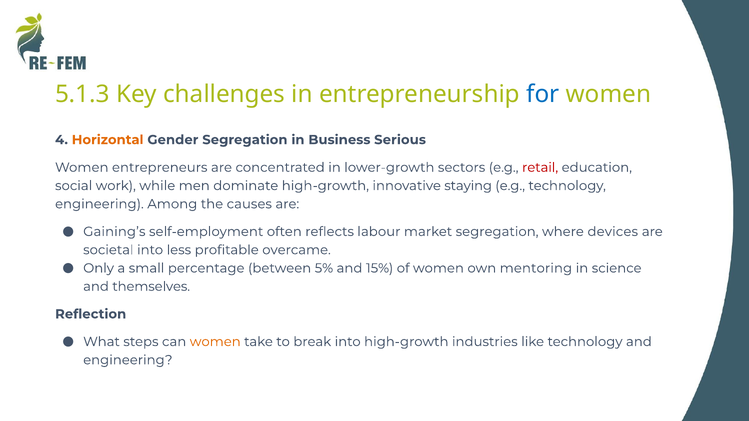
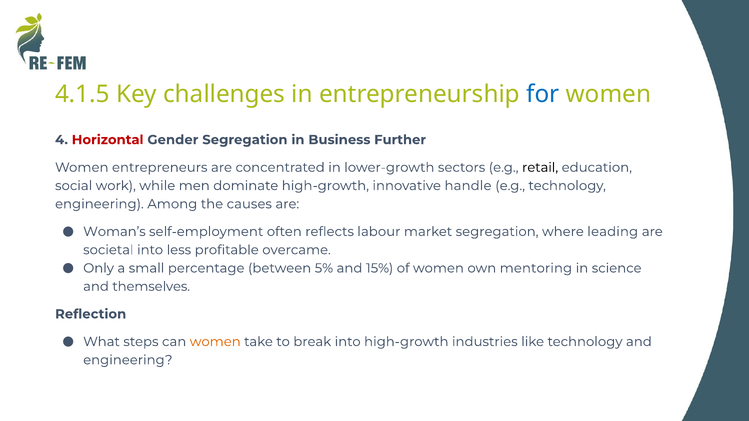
5.1.3: 5.1.3 -> 4.1.5
Horizontal colour: orange -> red
Serious: Serious -> Further
retail colour: red -> black
staying: staying -> handle
Gaining’s: Gaining’s -> Woman’s
devices: devices -> leading
